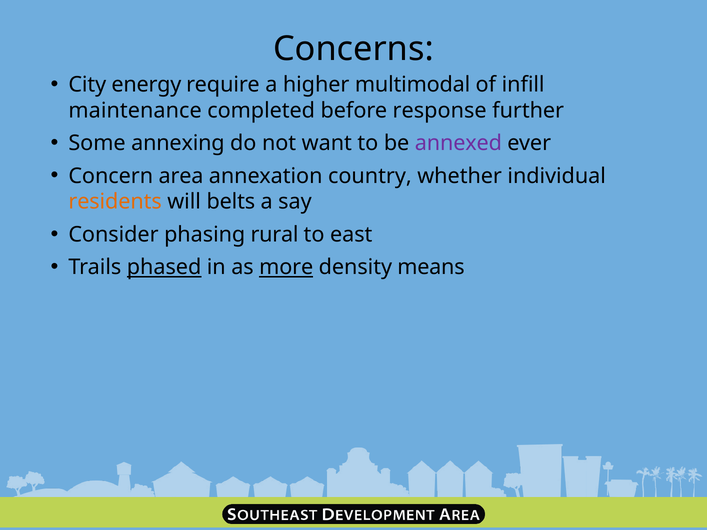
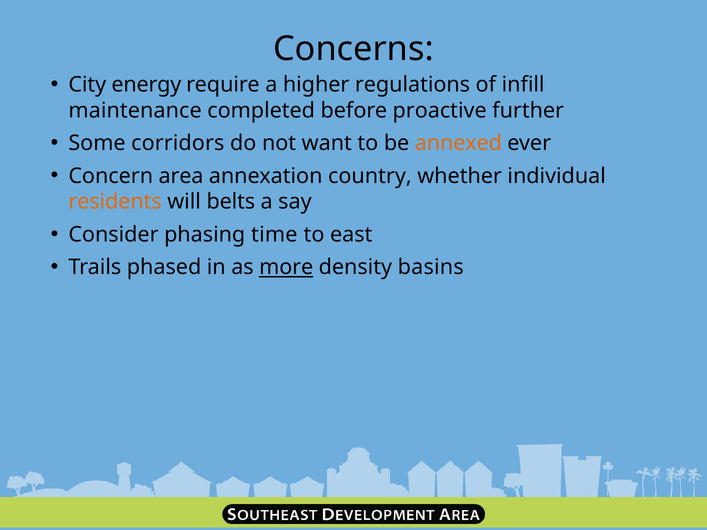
multimodal: multimodal -> regulations
response: response -> proactive
annexing: annexing -> corridors
annexed colour: purple -> orange
rural: rural -> time
phased underline: present -> none
means: means -> basins
